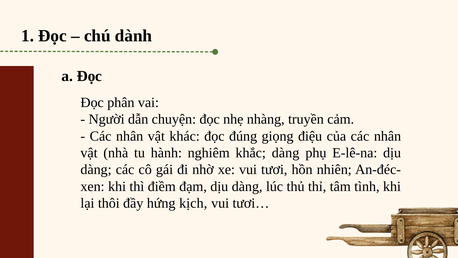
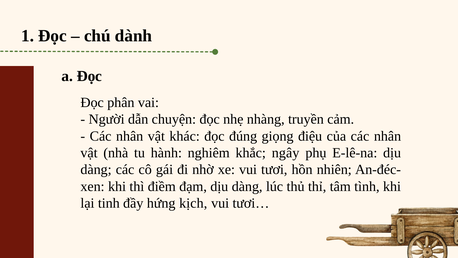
khắc dàng: dàng -> ngây
thôi: thôi -> tinh
